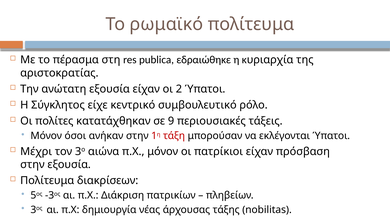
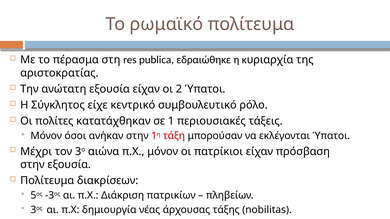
9: 9 -> 1
